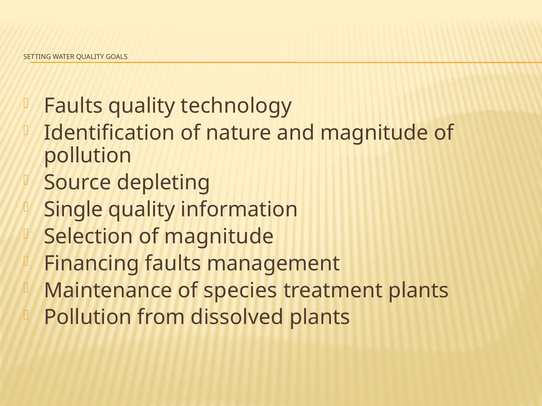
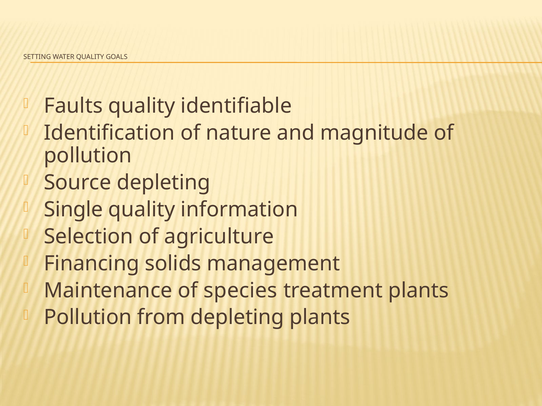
technology: technology -> identifiable
of magnitude: magnitude -> agriculture
Financing faults: faults -> solids
from dissolved: dissolved -> depleting
